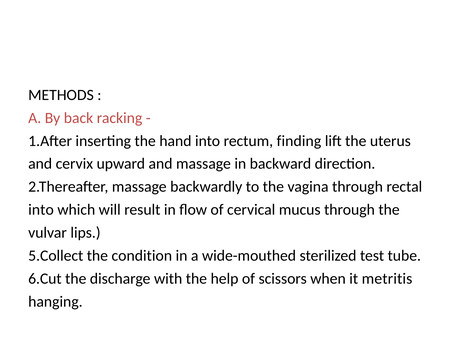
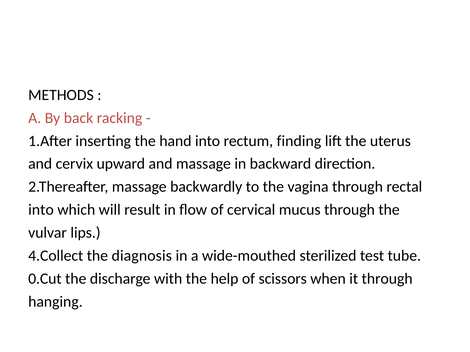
5.Collect: 5.Collect -> 4.Collect
condition: condition -> diagnosis
6.Cut: 6.Cut -> 0.Cut
it metritis: metritis -> through
